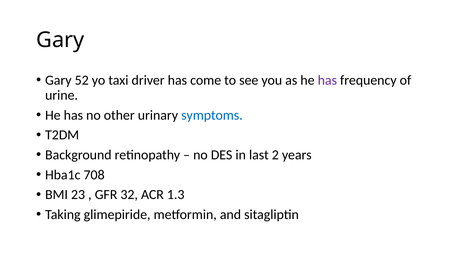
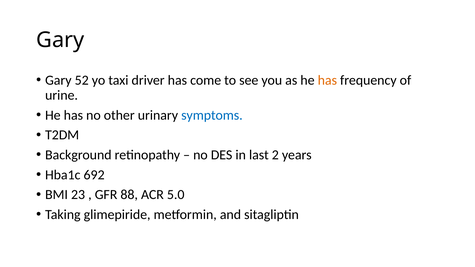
has at (327, 80) colour: purple -> orange
708: 708 -> 692
32: 32 -> 88
1.3: 1.3 -> 5.0
